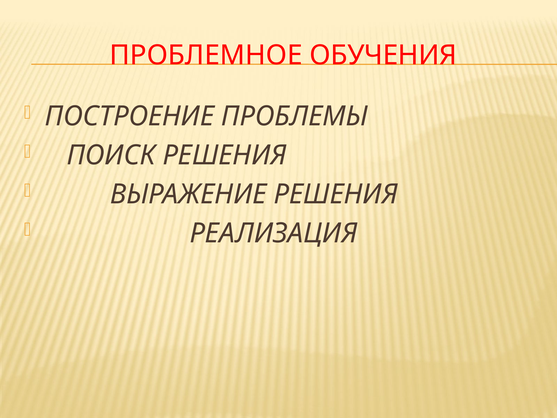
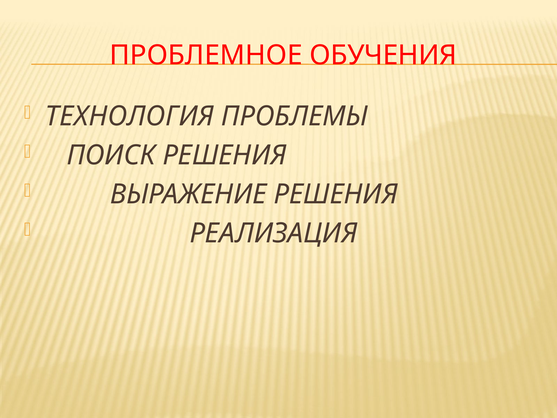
ПОСТРОЕНИЕ: ПОСТРОЕНИЕ -> ТЕХНОЛОГИЯ
